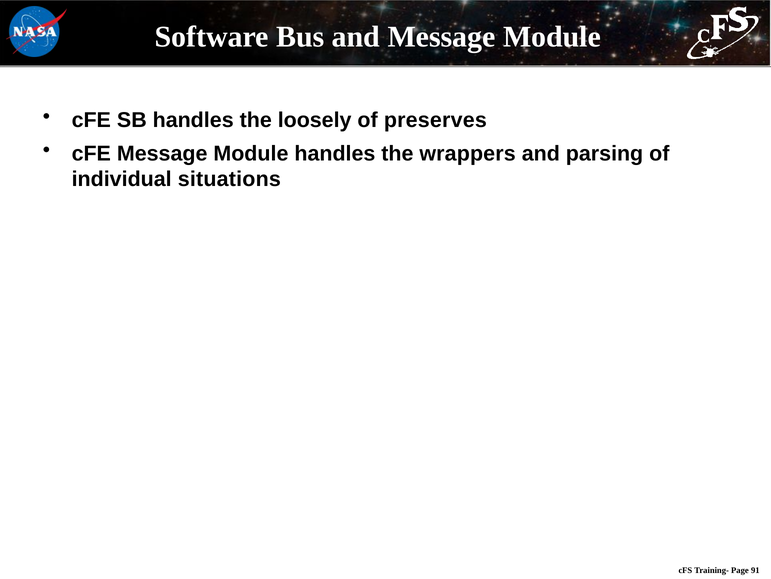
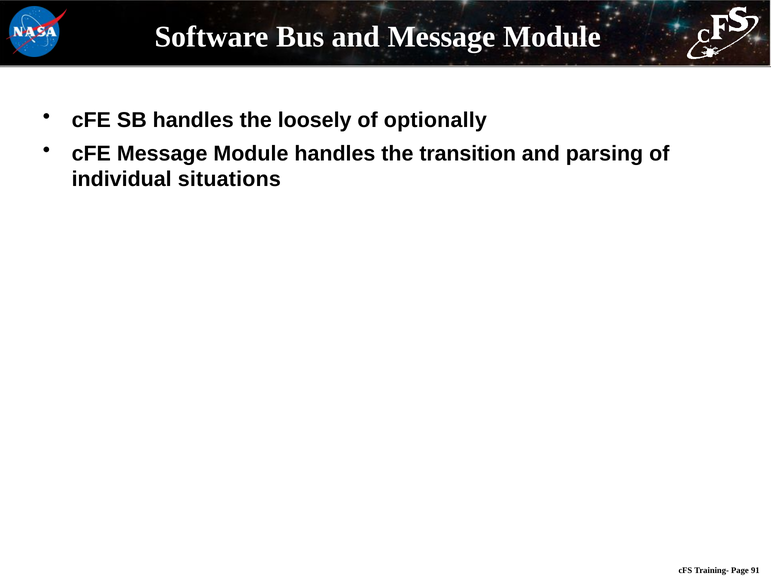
preserves: preserves -> optionally
wrappers: wrappers -> transition
